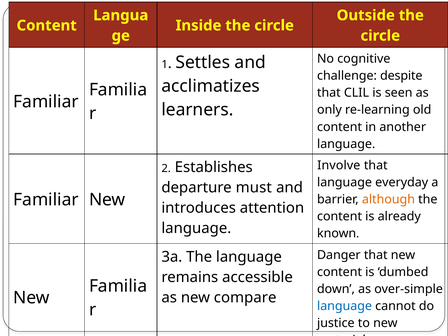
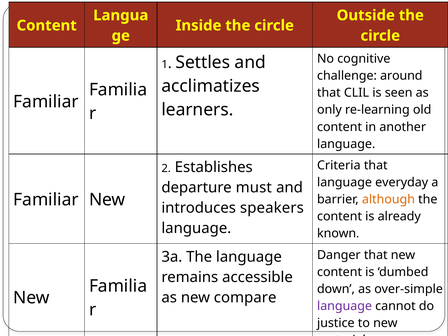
despite: despite -> around
Involve: Involve -> Criteria
attention: attention -> speakers
language at (345, 306) colour: blue -> purple
